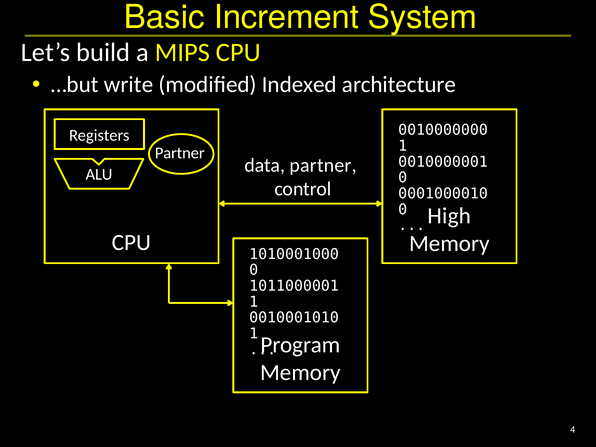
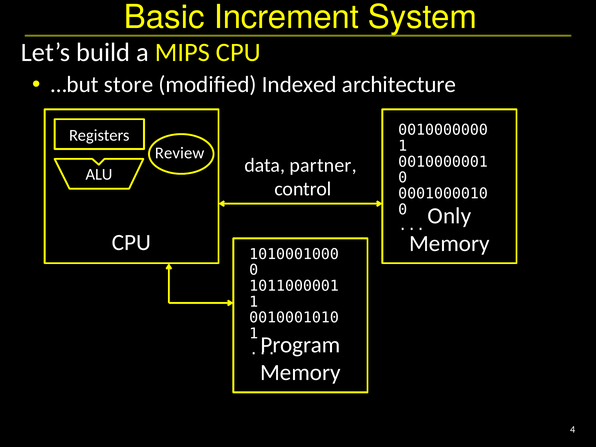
write: write -> store
Partner at (180, 153): Partner -> Review
High: High -> Only
